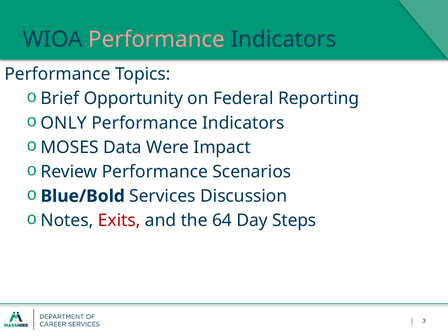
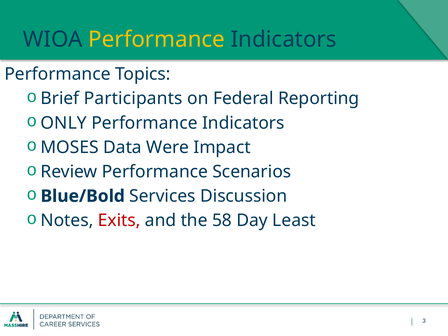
Performance at (157, 39) colour: pink -> yellow
Opportunity: Opportunity -> Participants
64: 64 -> 58
Steps: Steps -> Least
